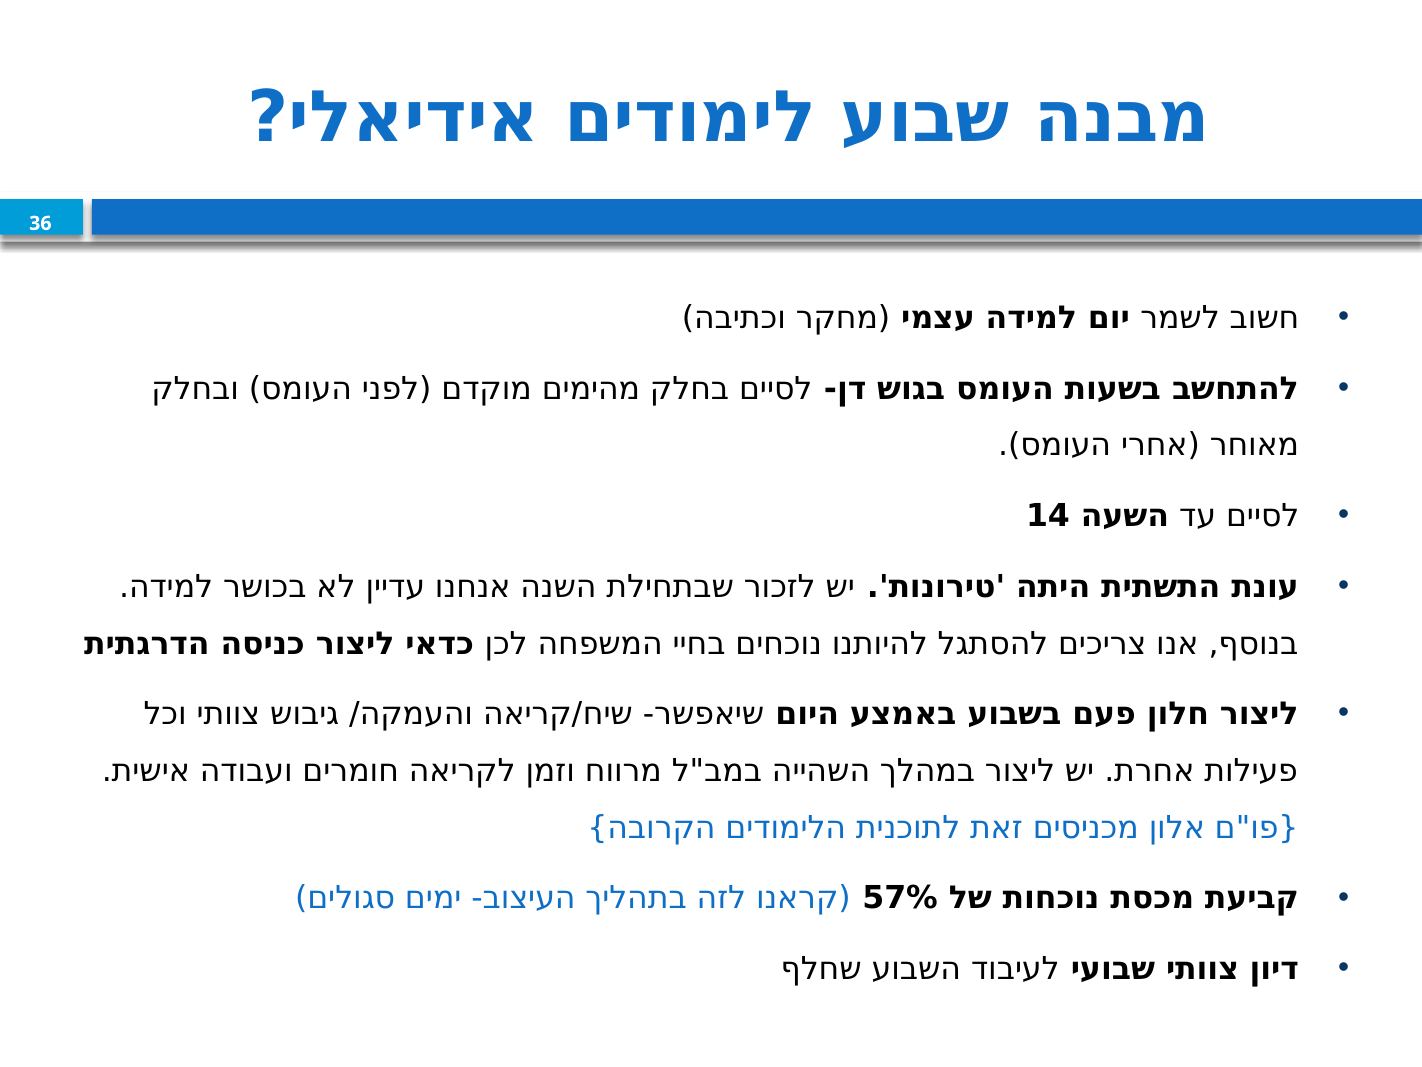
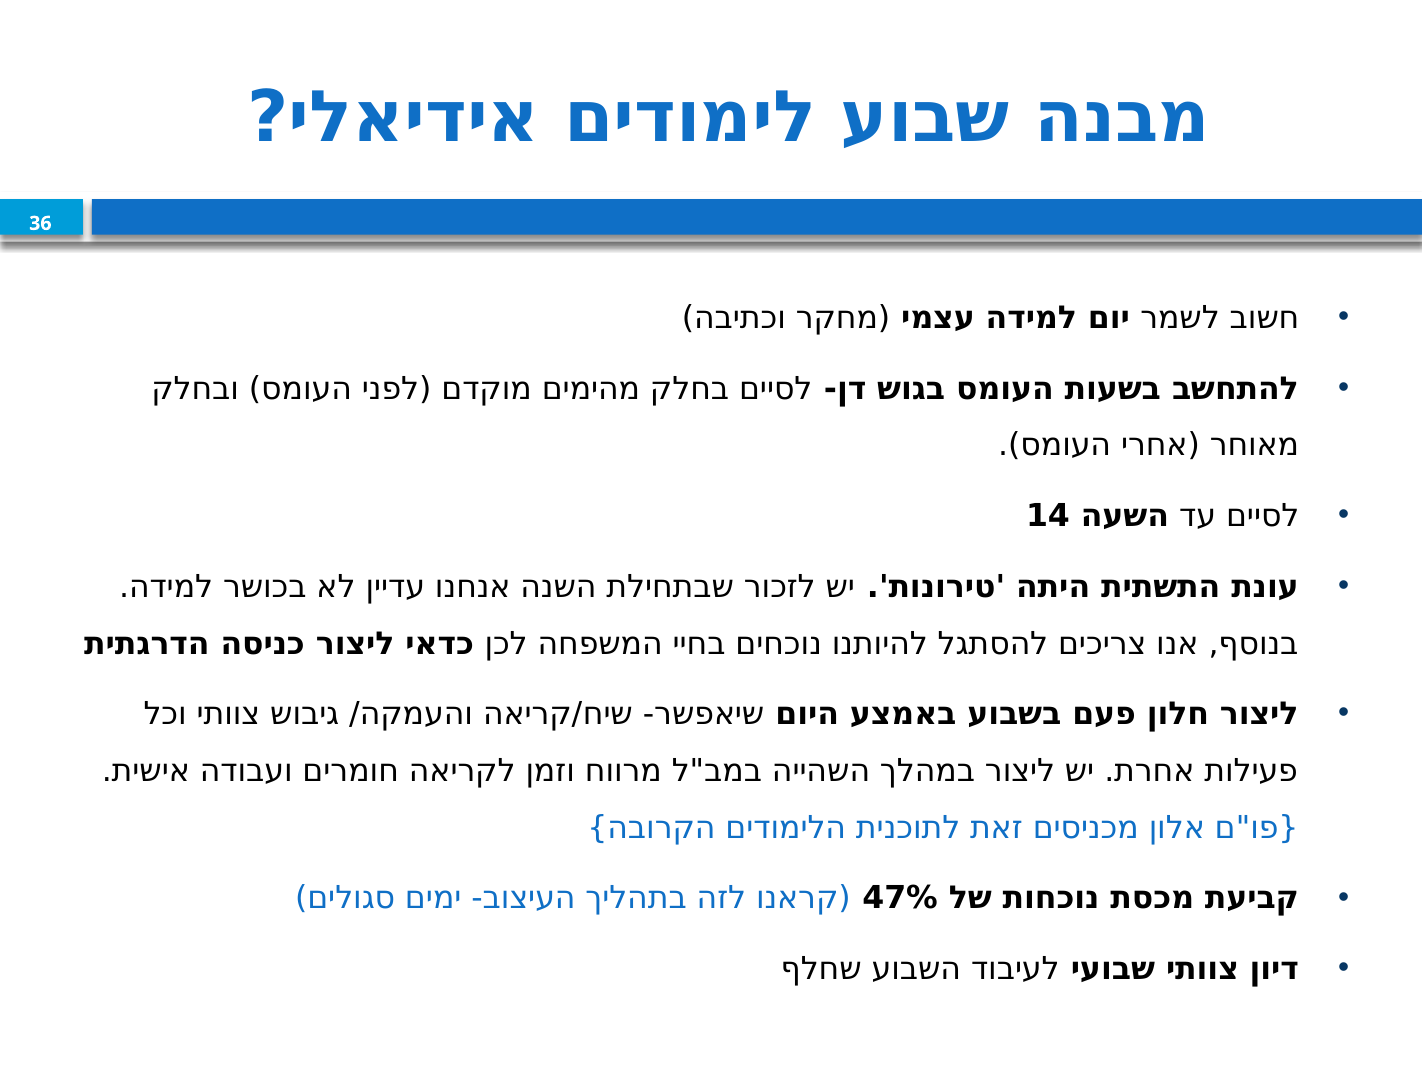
57%: 57% -> 47%
